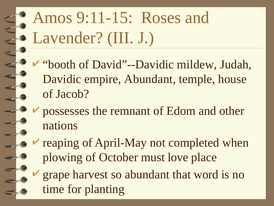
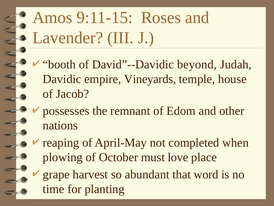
mildew: mildew -> beyond
empire Abundant: Abundant -> Vineyards
